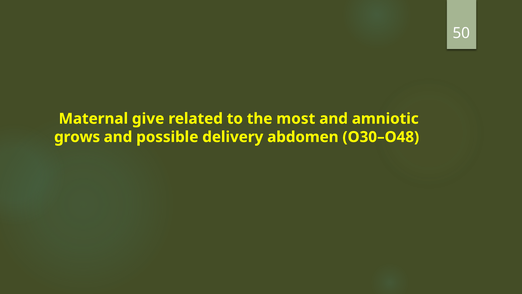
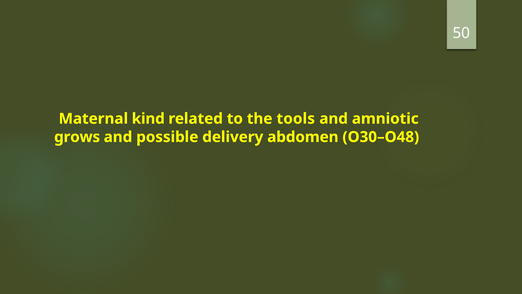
give: give -> kind
most: most -> tools
